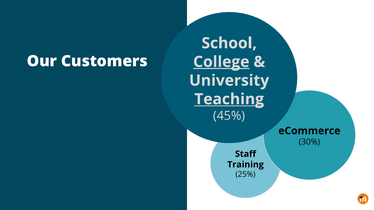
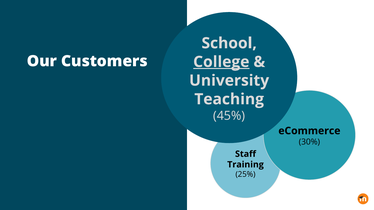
Teaching underline: present -> none
